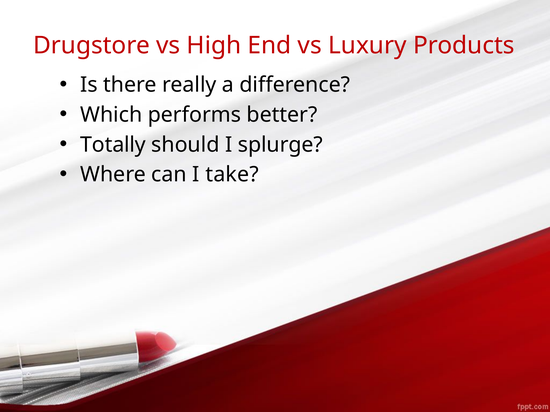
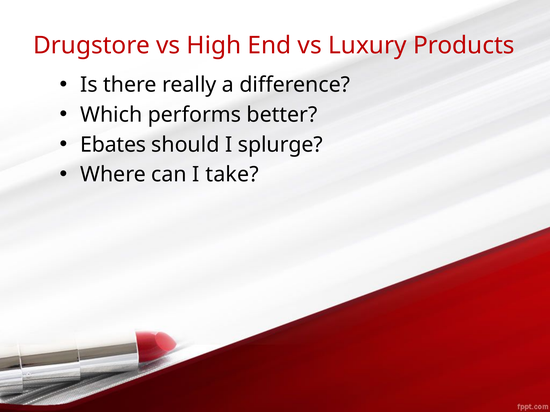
Totally: Totally -> Ebates
